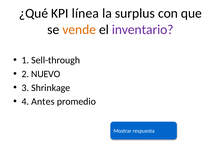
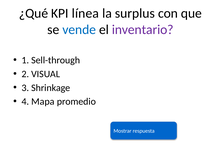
vende colour: orange -> blue
NUEVO: NUEVO -> VISUAL
Antes: Antes -> Mapa
